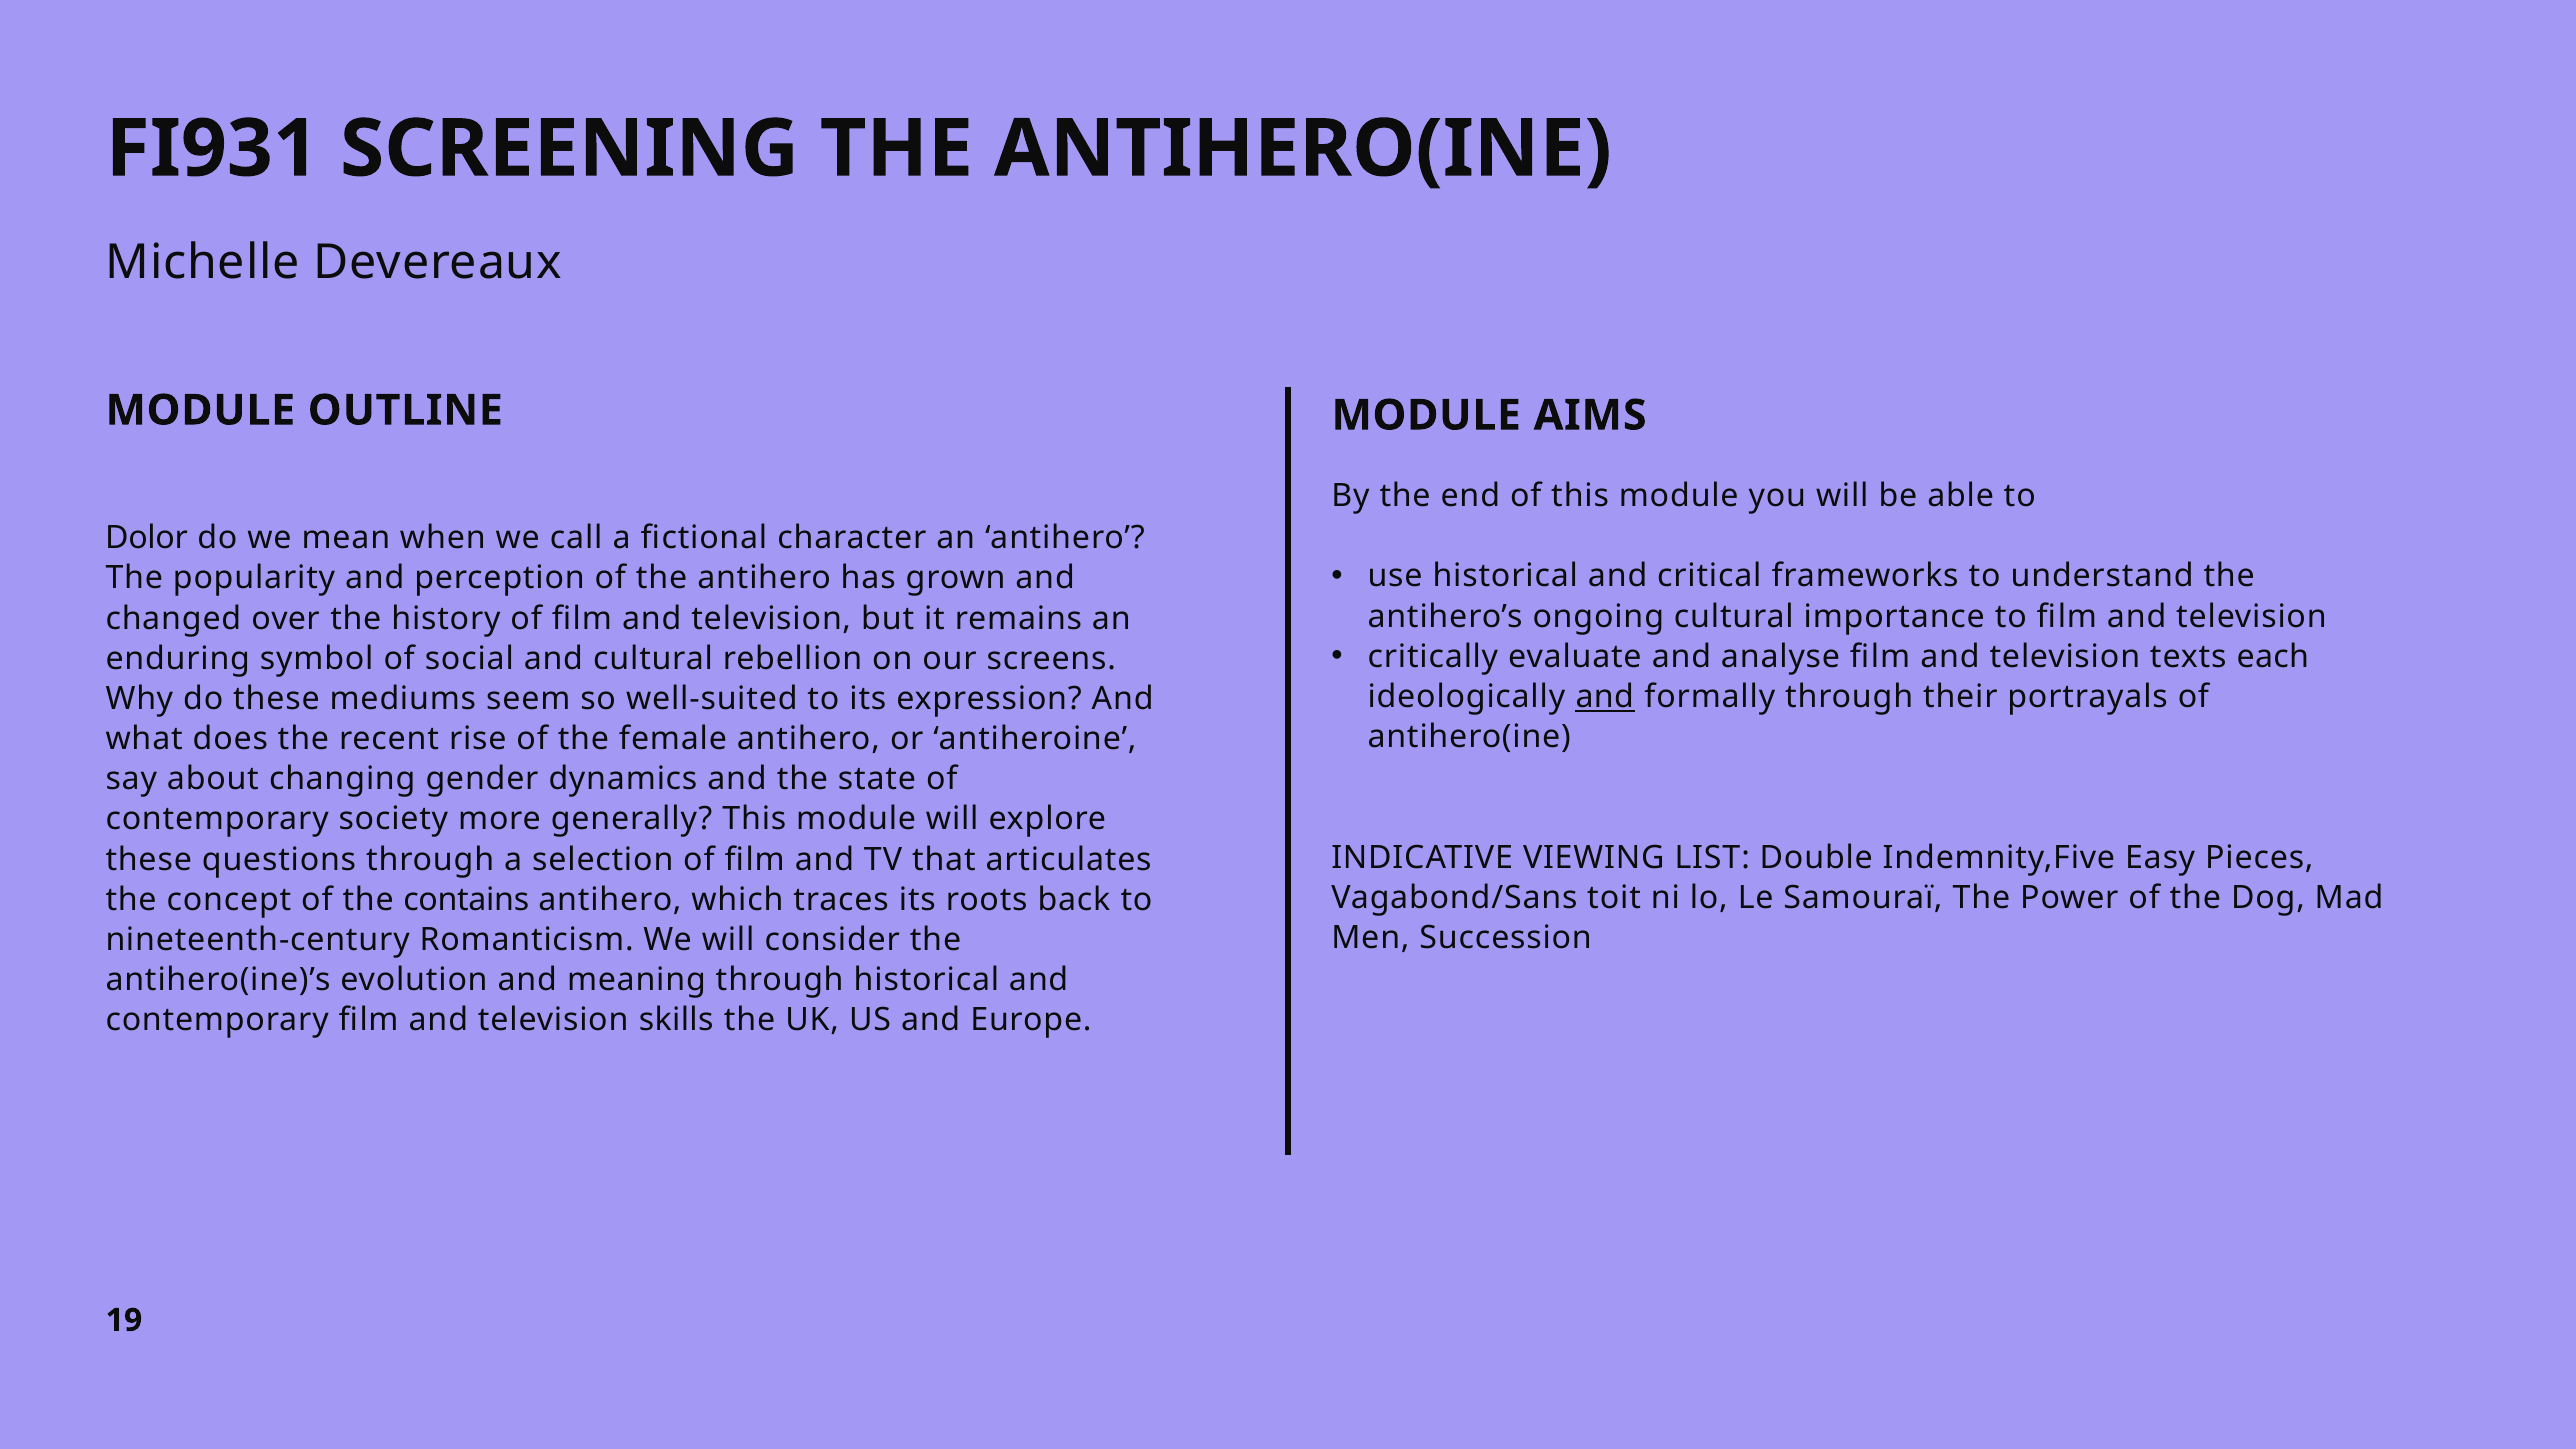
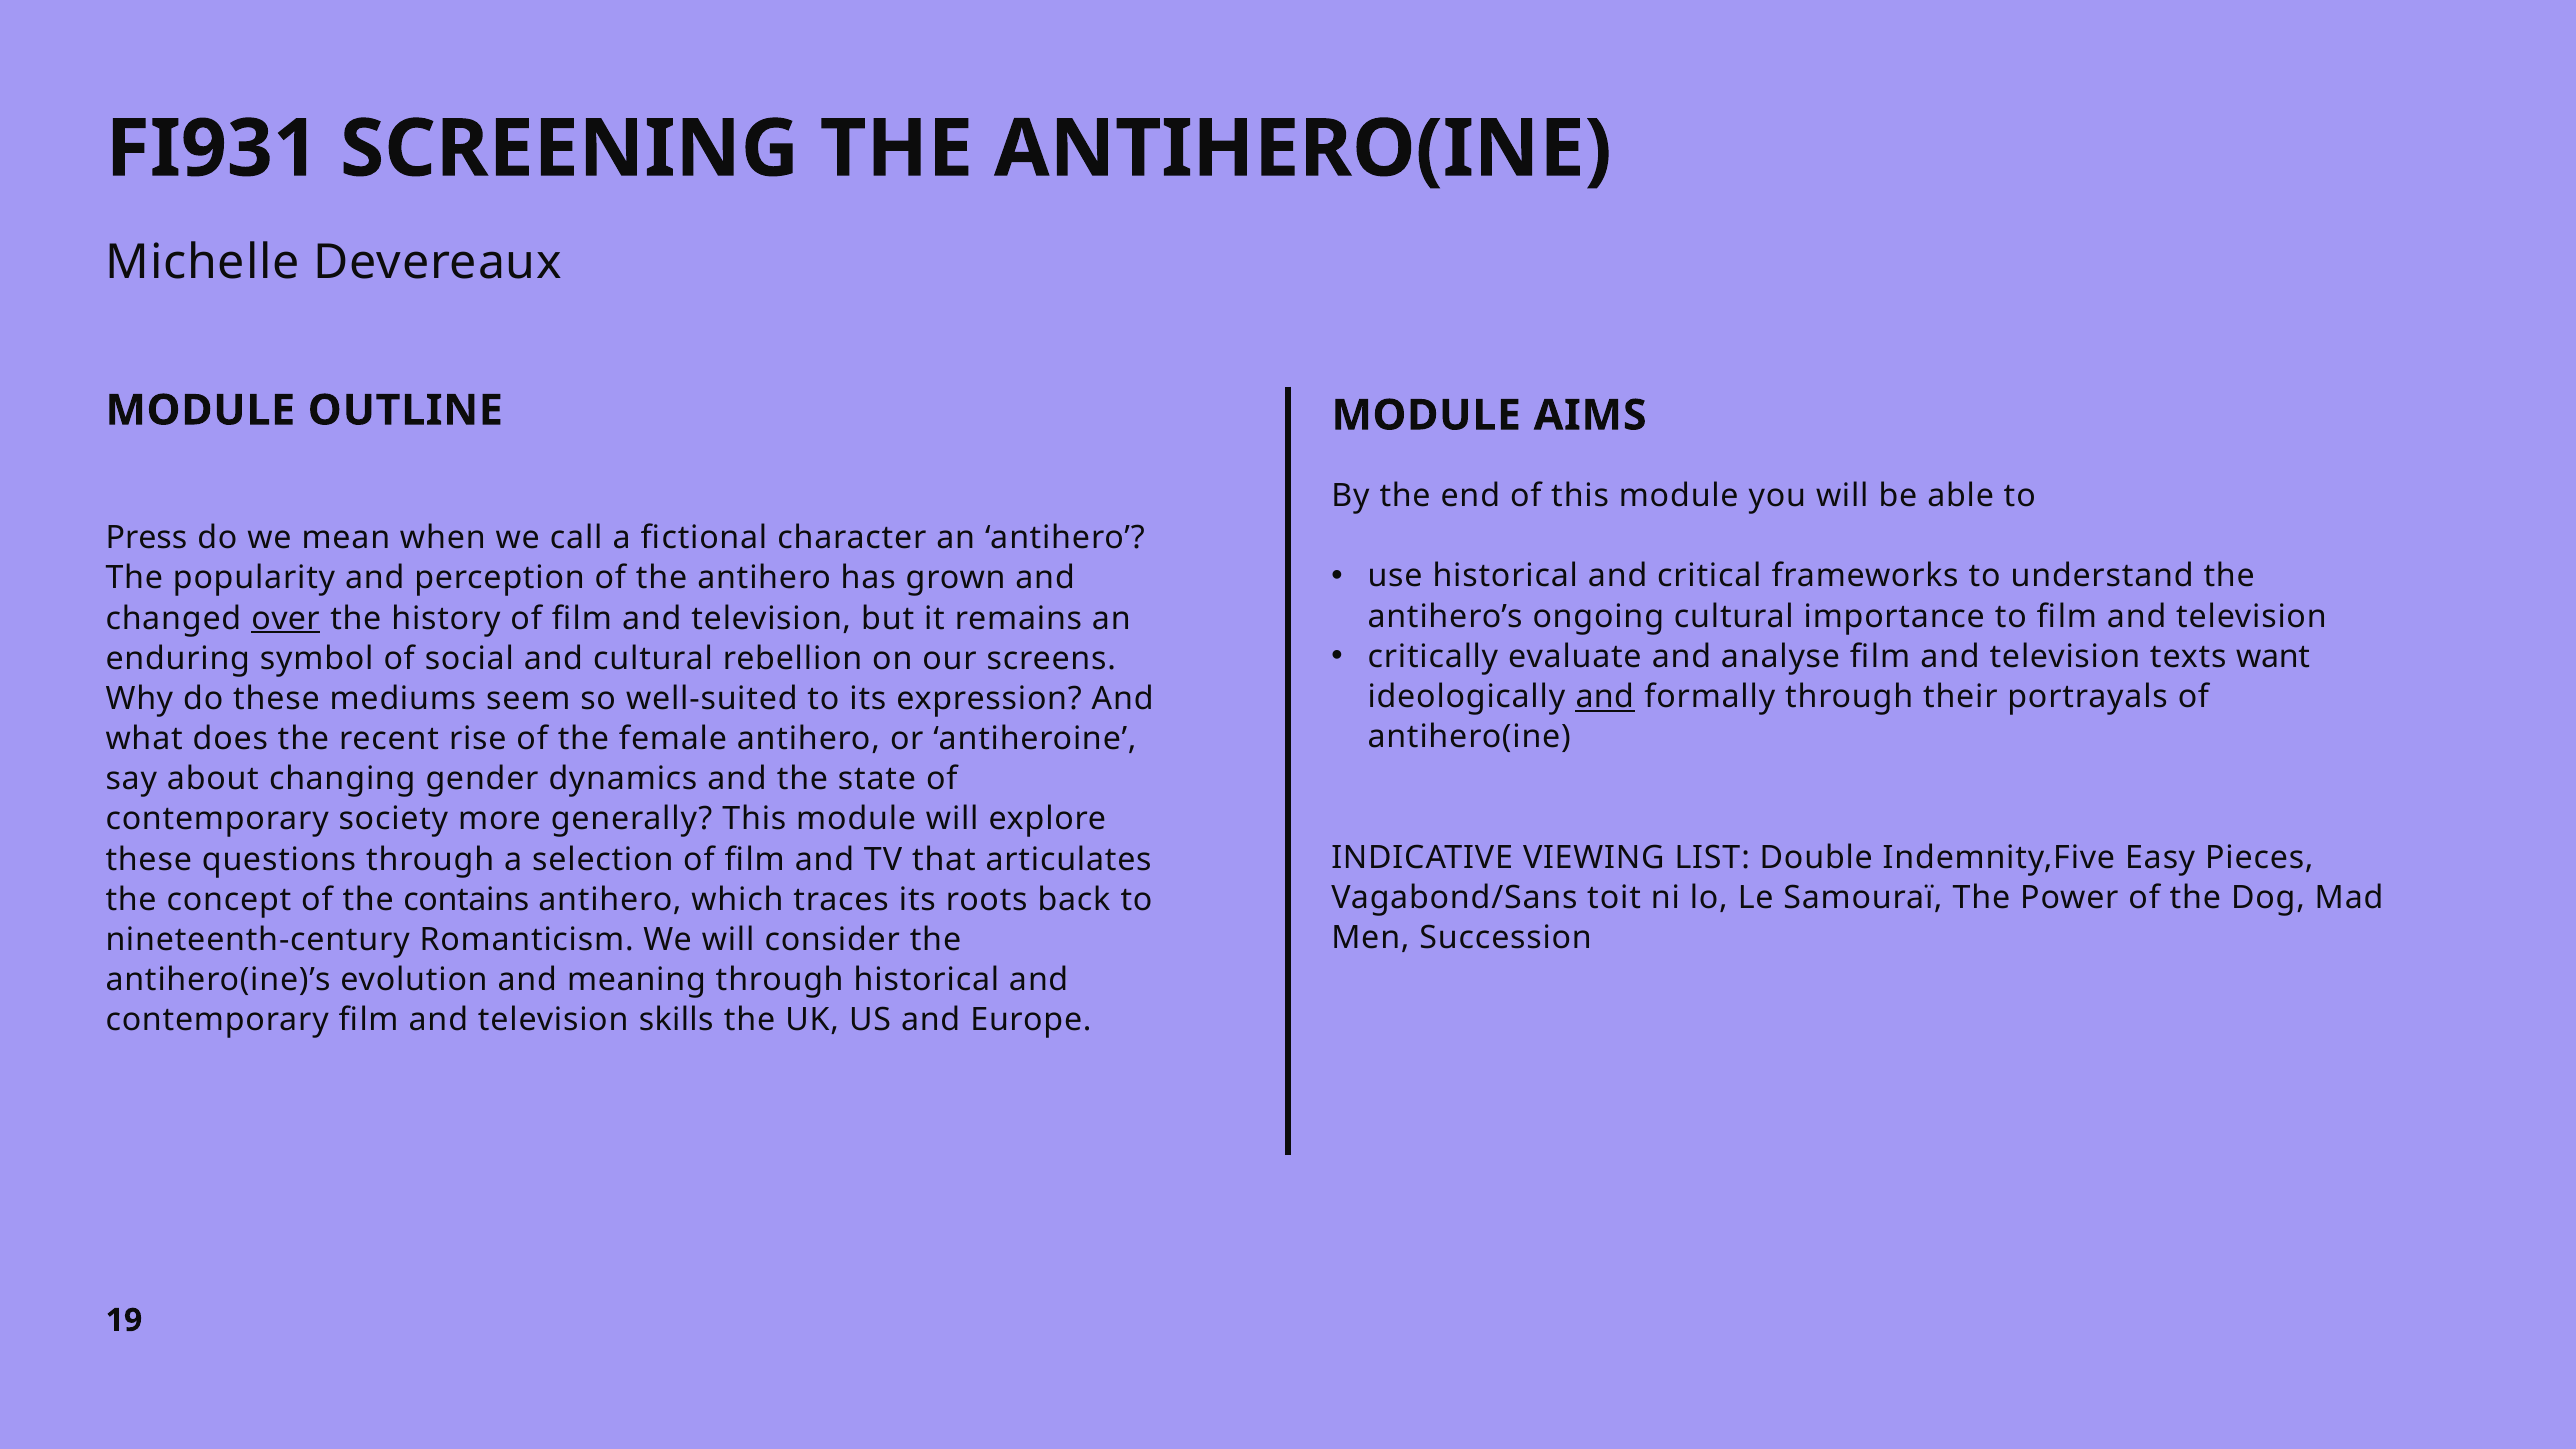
Dolor: Dolor -> Press
over underline: none -> present
each: each -> want
